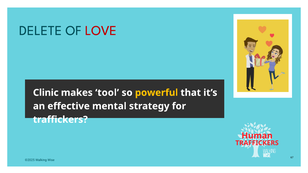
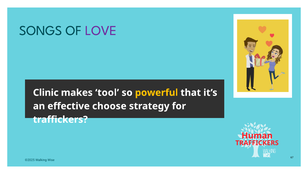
DELETE: DELETE -> SONGS
LOVE colour: red -> purple
mental: mental -> choose
